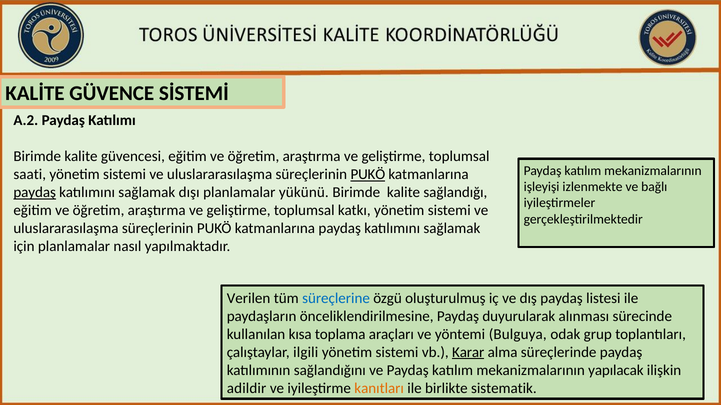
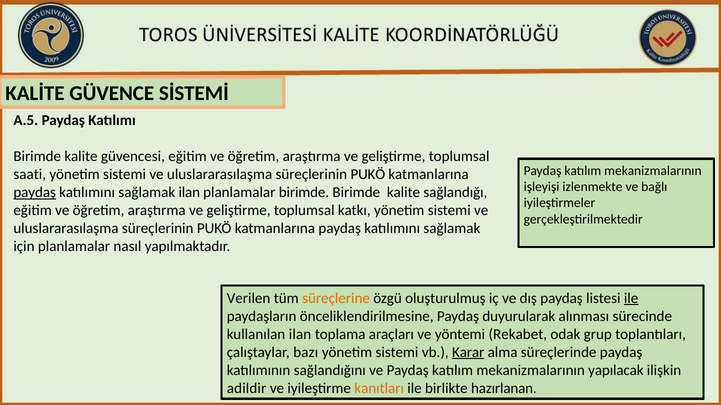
A.2: A.2 -> A.5
PUKÖ at (368, 175) underline: present -> none
sağlamak dışı: dışı -> ilan
planlamalar yükünü: yükünü -> birimde
süreçlerine colour: blue -> orange
ile at (631, 299) underline: none -> present
kullanılan kısa: kısa -> ilan
Bulguya: Bulguya -> Rekabet
ilgili: ilgili -> bazı
sistematik: sistematik -> hazırlanan
